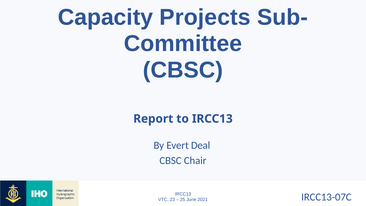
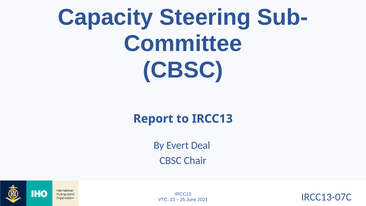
Projects: Projects -> Steering
